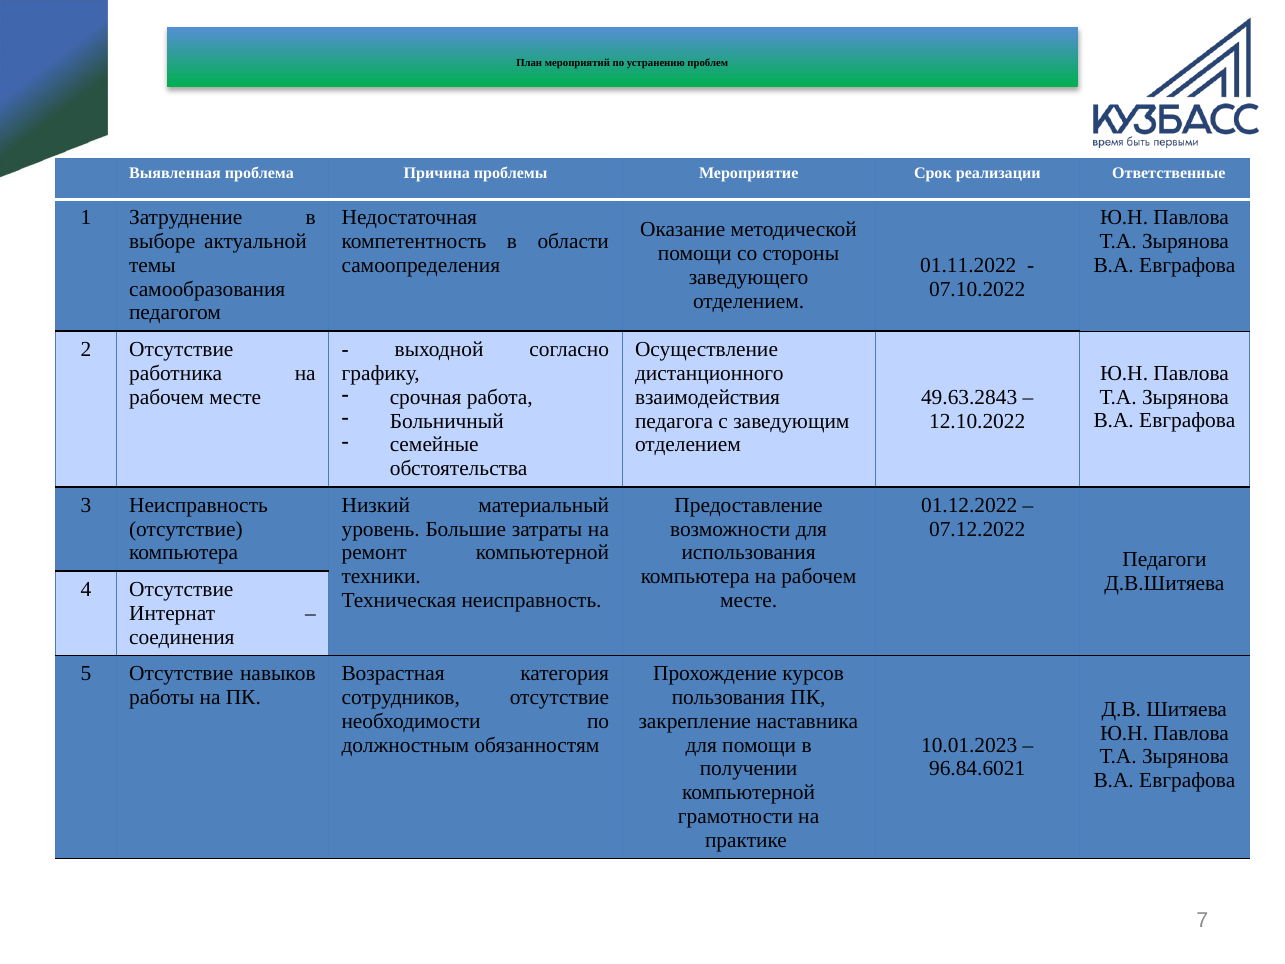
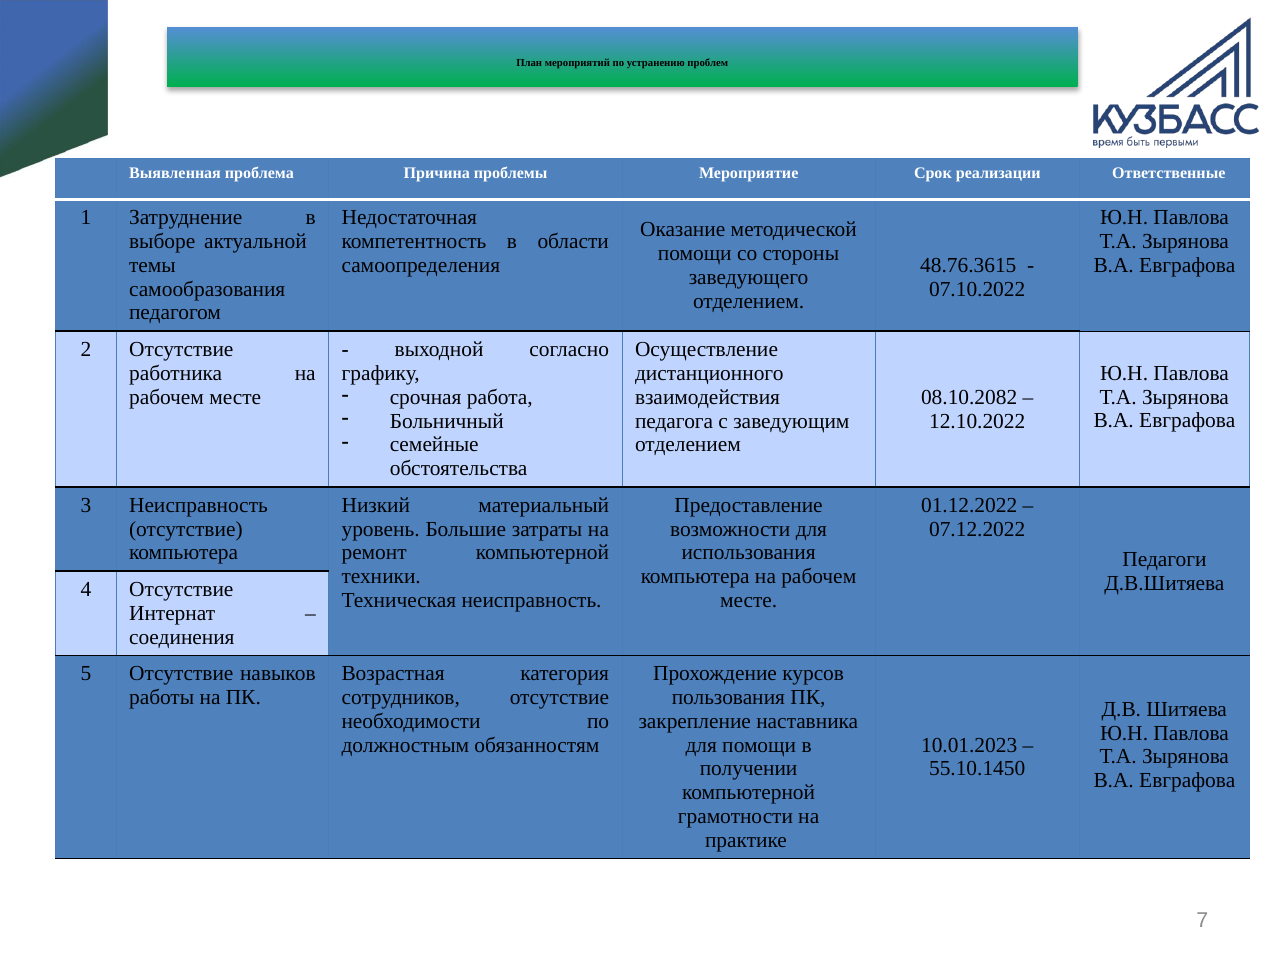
01.11.2022: 01.11.2022 -> 48.76.3615
49.63.2843: 49.63.2843 -> 08.10.2082
96.84.6021: 96.84.6021 -> 55.10.1450
